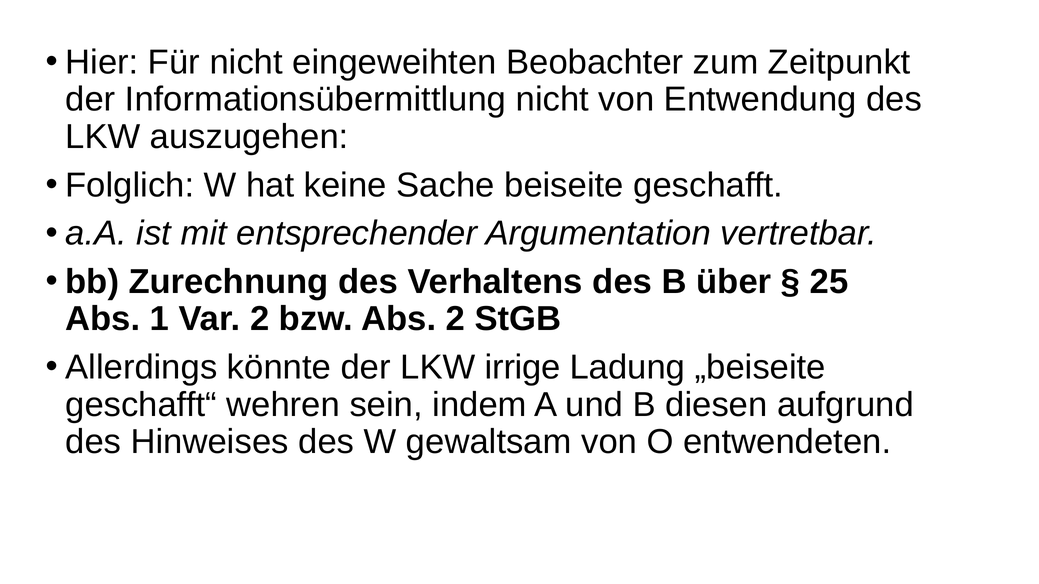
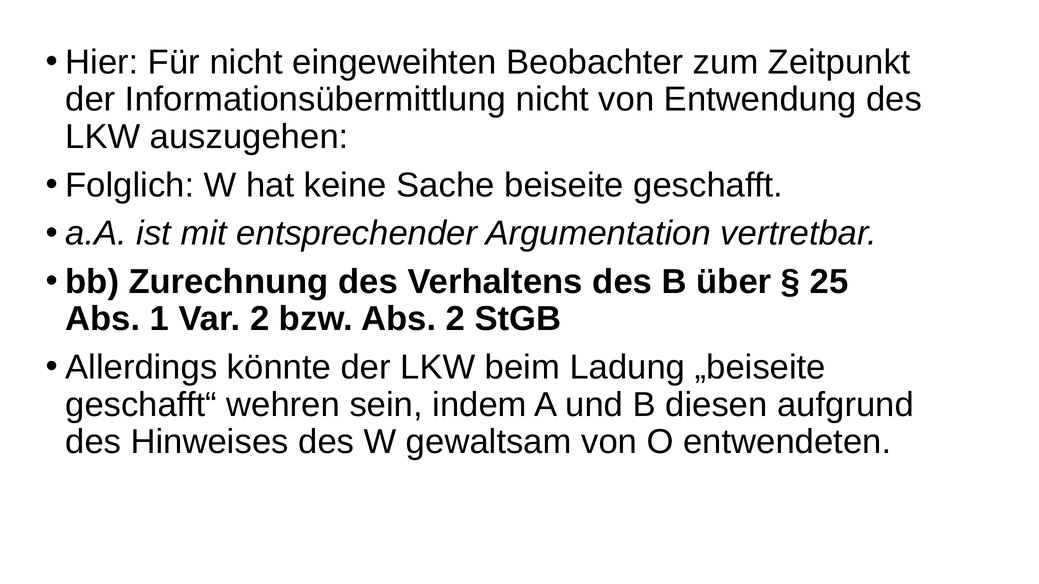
irrige: irrige -> beim
